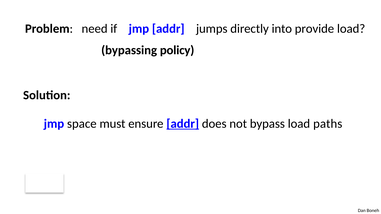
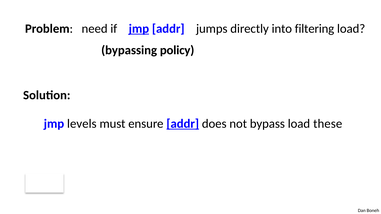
jmp at (139, 29) underline: none -> present
provide: provide -> filtering
space: space -> levels
paths: paths -> these
